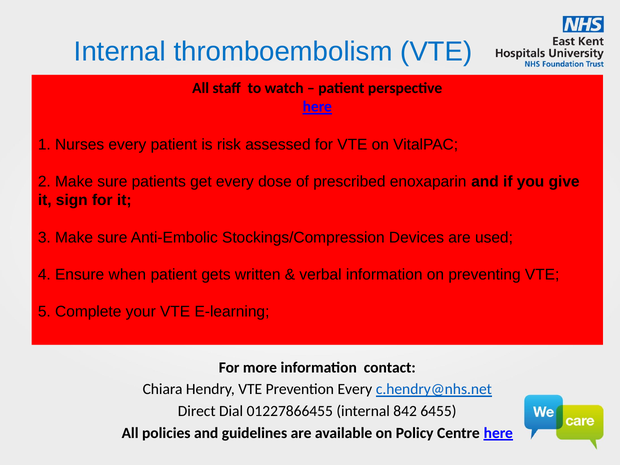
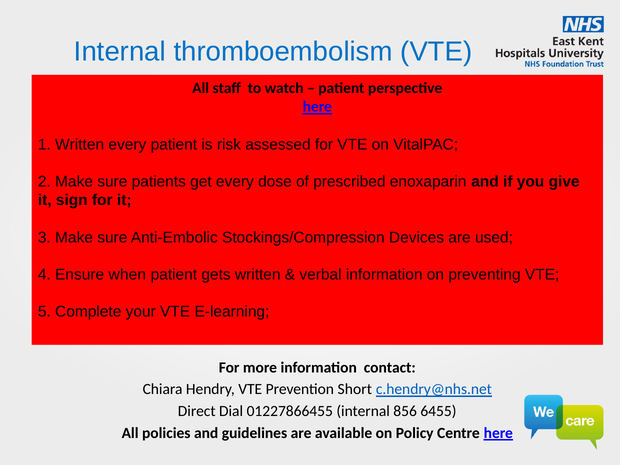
1 Nurses: Nurses -> Written
Prevention Every: Every -> Short
842: 842 -> 856
